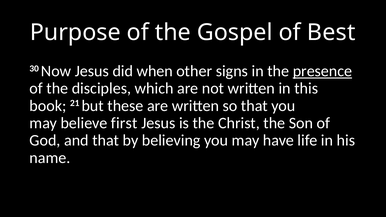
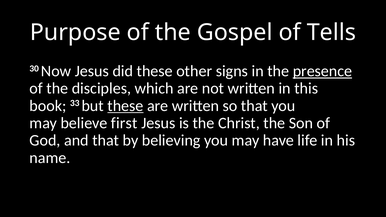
Best: Best -> Tells
did when: when -> these
21: 21 -> 33
these at (125, 106) underline: none -> present
